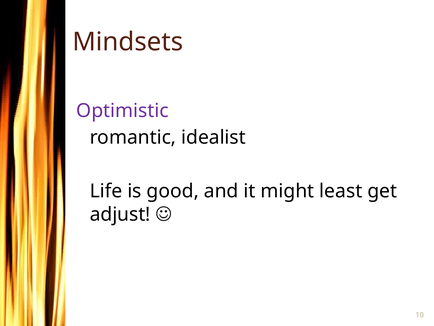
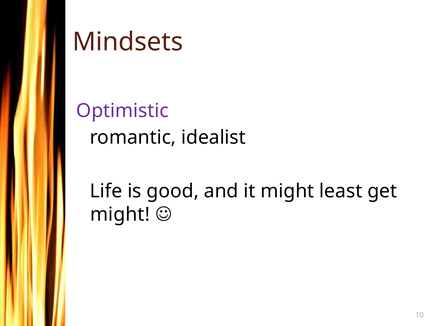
adjust at (120, 214): adjust -> might
